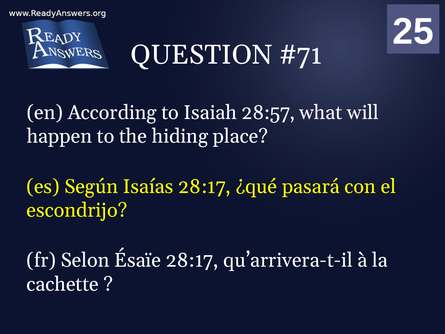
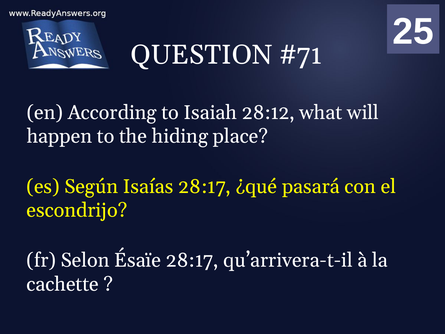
28:57: 28:57 -> 28:12
